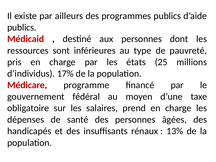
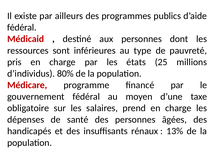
publics at (22, 27): publics -> fédéral
17%: 17% -> 80%
